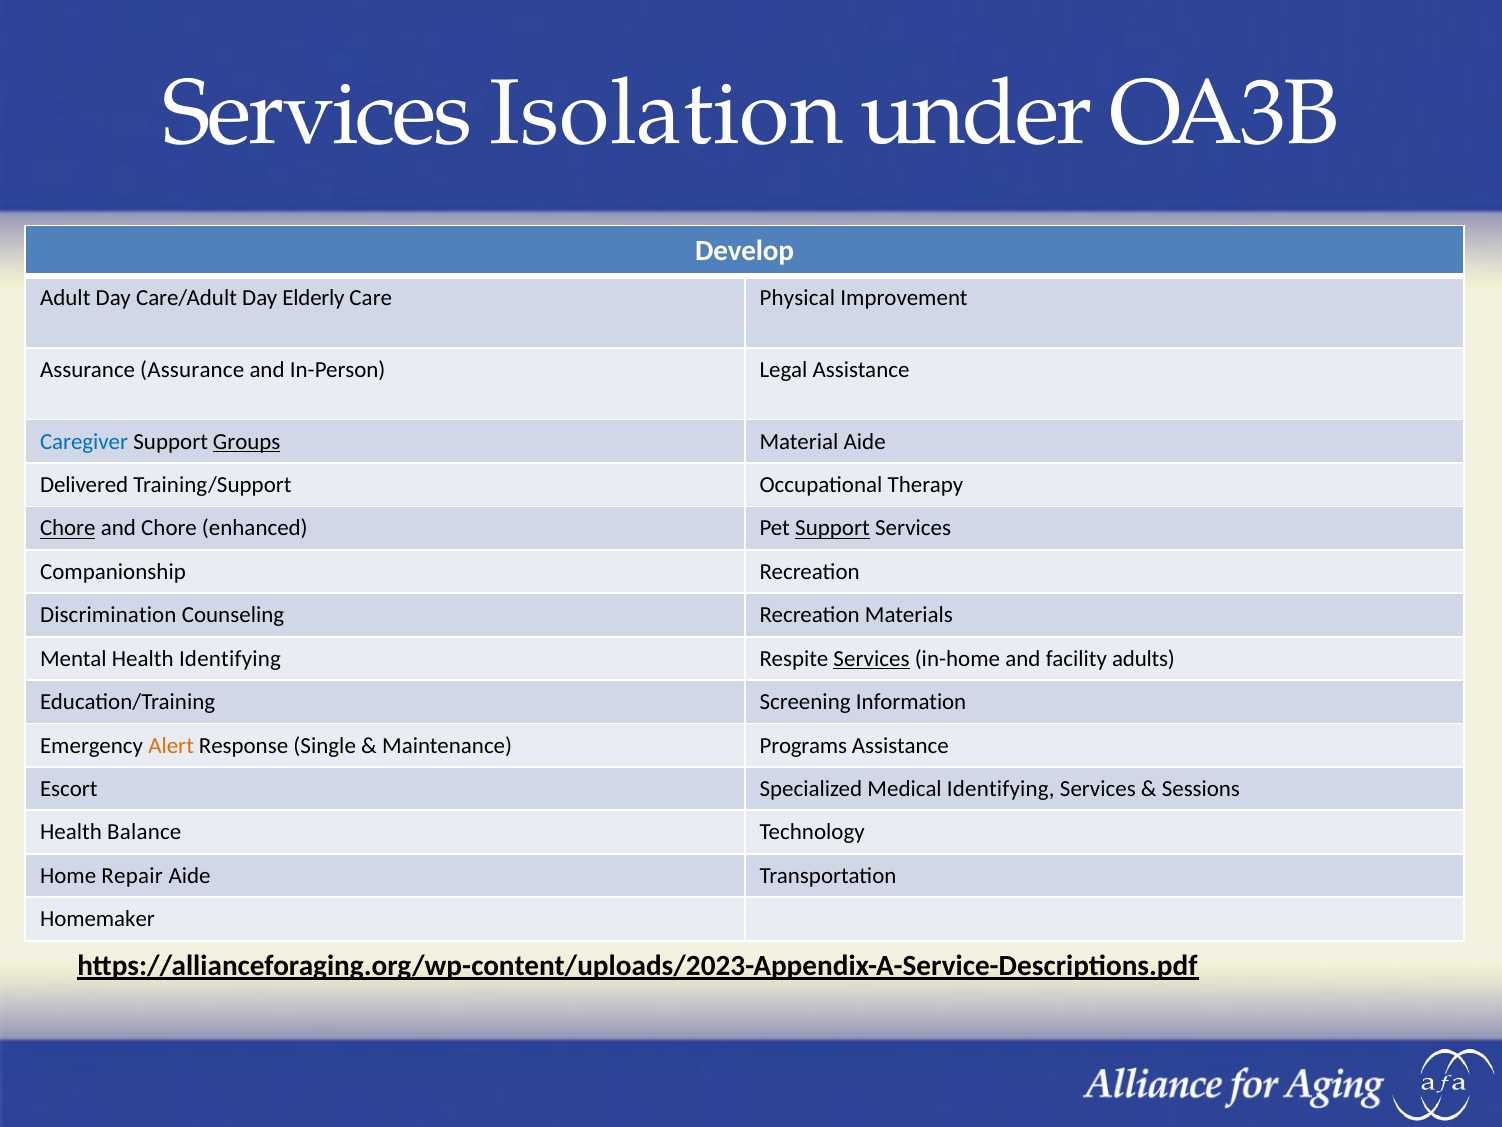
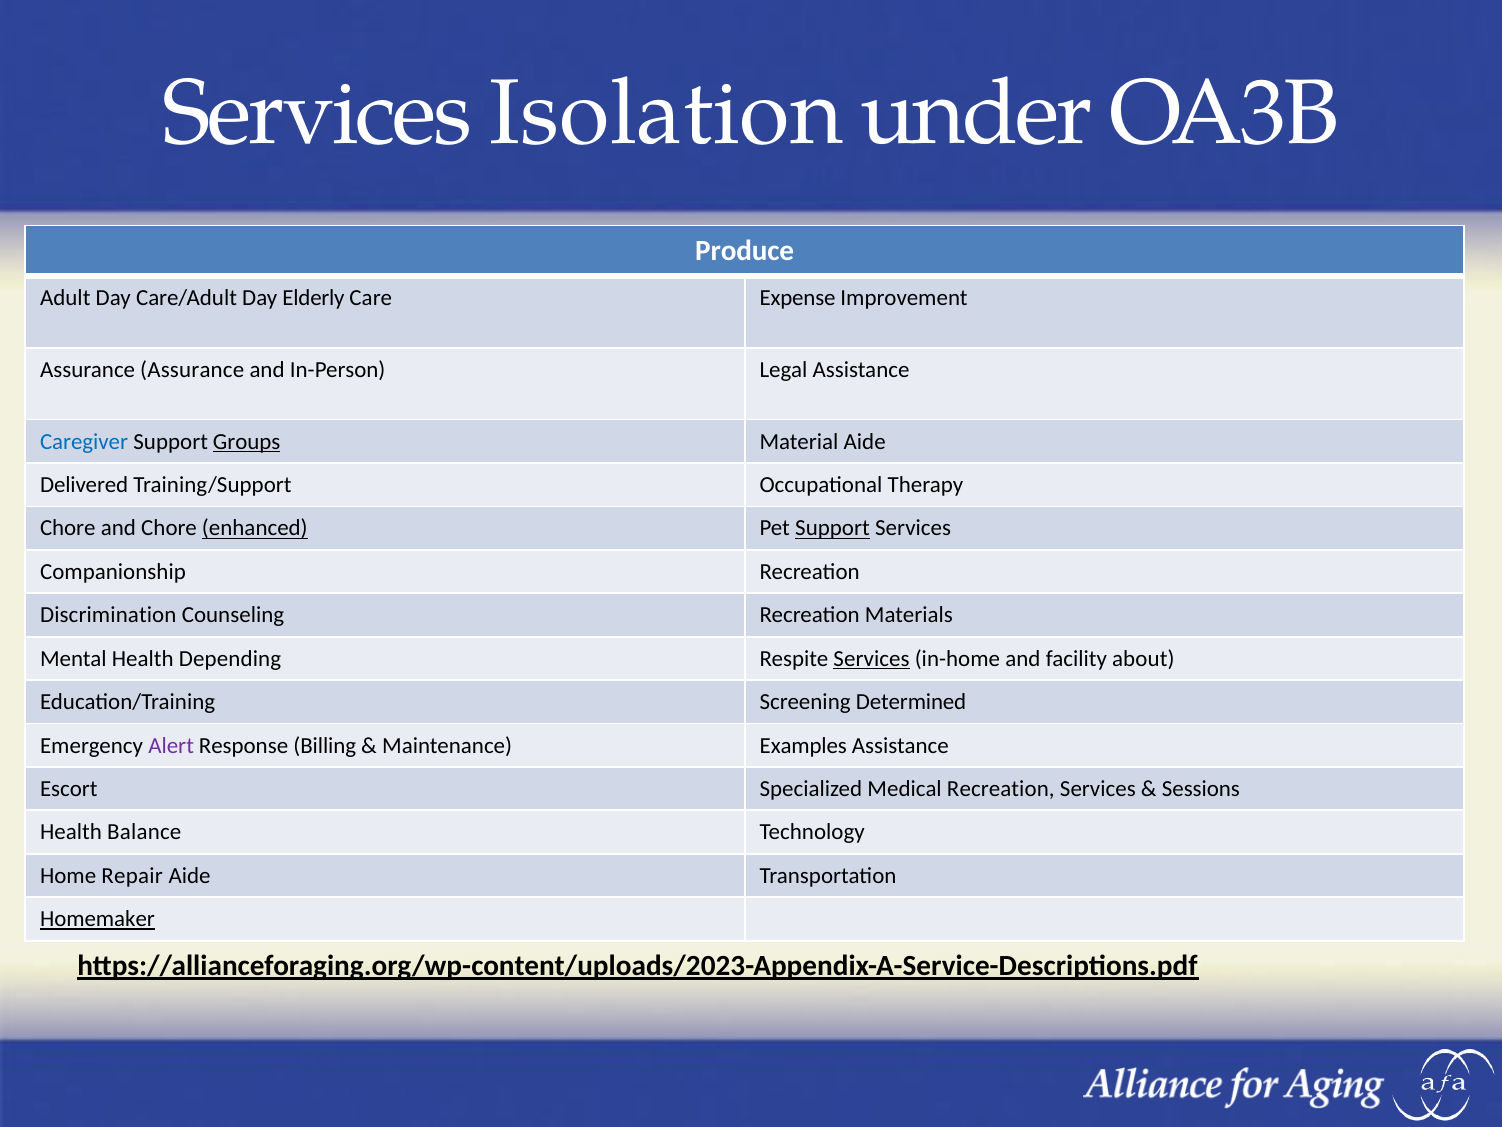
Develop: Develop -> Produce
Physical: Physical -> Expense
Chore at (68, 528) underline: present -> none
enhanced underline: none -> present
Health Identifying: Identifying -> Depending
adults: adults -> about
Information: Information -> Determined
Alert colour: orange -> purple
Single: Single -> Billing
Programs: Programs -> Examples
Medical Identifying: Identifying -> Recreation
Homemaker underline: none -> present
